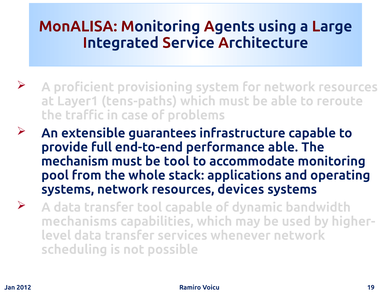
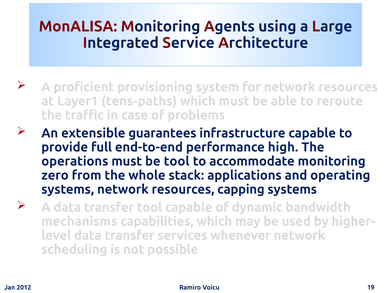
performance able: able -> high
mechanism: mechanism -> operations
pool: pool -> zero
devices: devices -> capping
